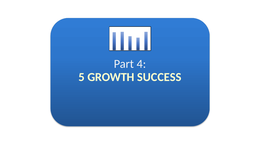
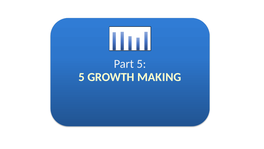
Part 4: 4 -> 5
SUCCESS: SUCCESS -> MAKING
